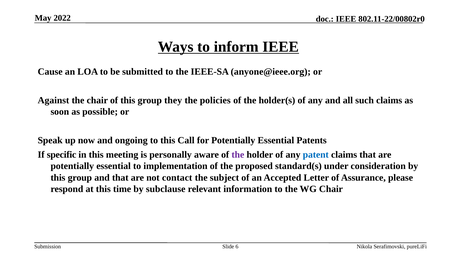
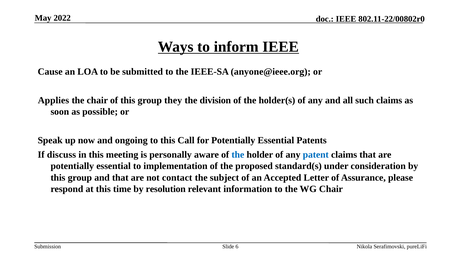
Against: Against -> Applies
policies: policies -> division
specific: specific -> discuss
the at (238, 155) colour: purple -> blue
subclause: subclause -> resolution
